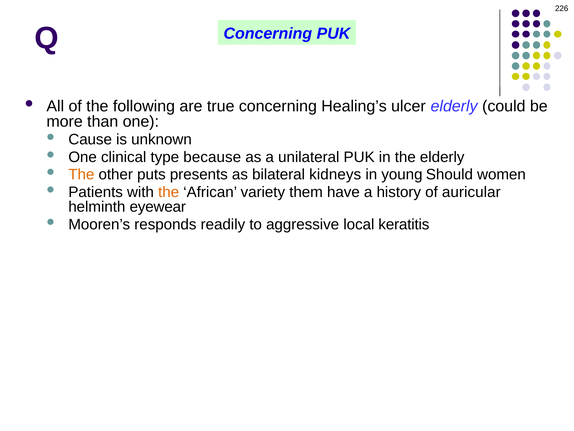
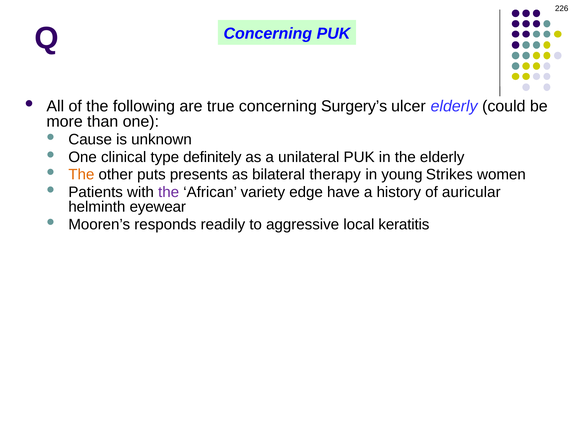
Healing’s: Healing’s -> Surgery’s
because: because -> definitely
kidneys: kidneys -> therapy
Should: Should -> Strikes
the at (169, 192) colour: orange -> purple
them: them -> edge
